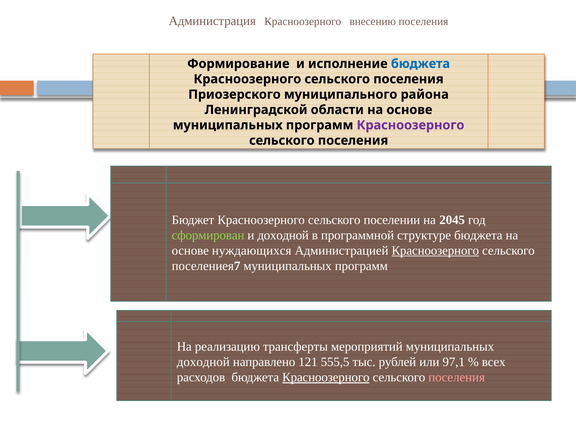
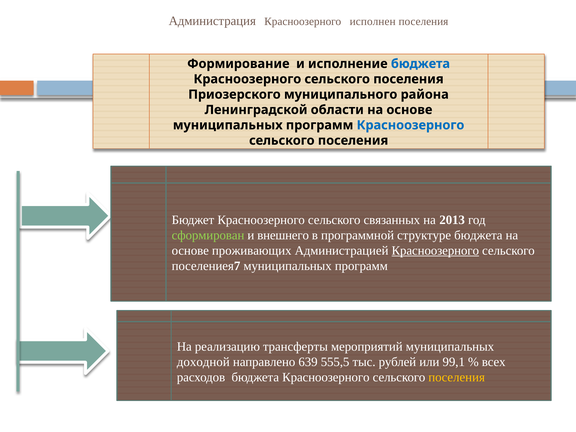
внесению: внесению -> исполнен
Красноозерного at (410, 125) colour: purple -> blue
поселении: поселении -> связанных
2045: 2045 -> 2013
и доходной: доходной -> внешнего
нуждающихся: нуждающихся -> проживающих
121: 121 -> 639
97,1: 97,1 -> 99,1
Красноозерного at (326, 377) underline: present -> none
поселения at (457, 377) colour: pink -> yellow
